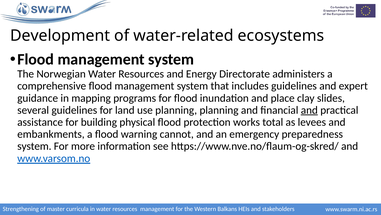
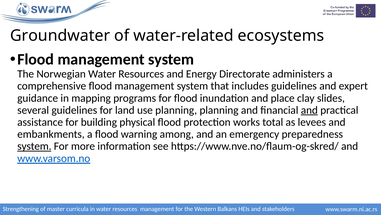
Development: Development -> Groundwater
cannot: cannot -> among
system at (34, 146) underline: none -> present
